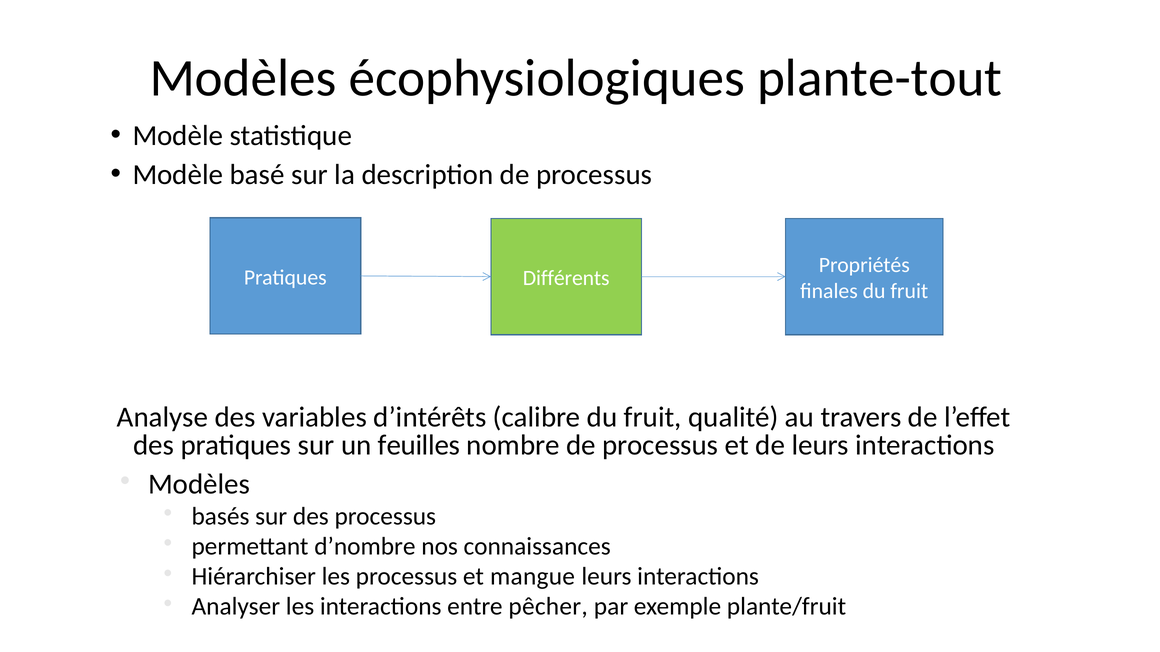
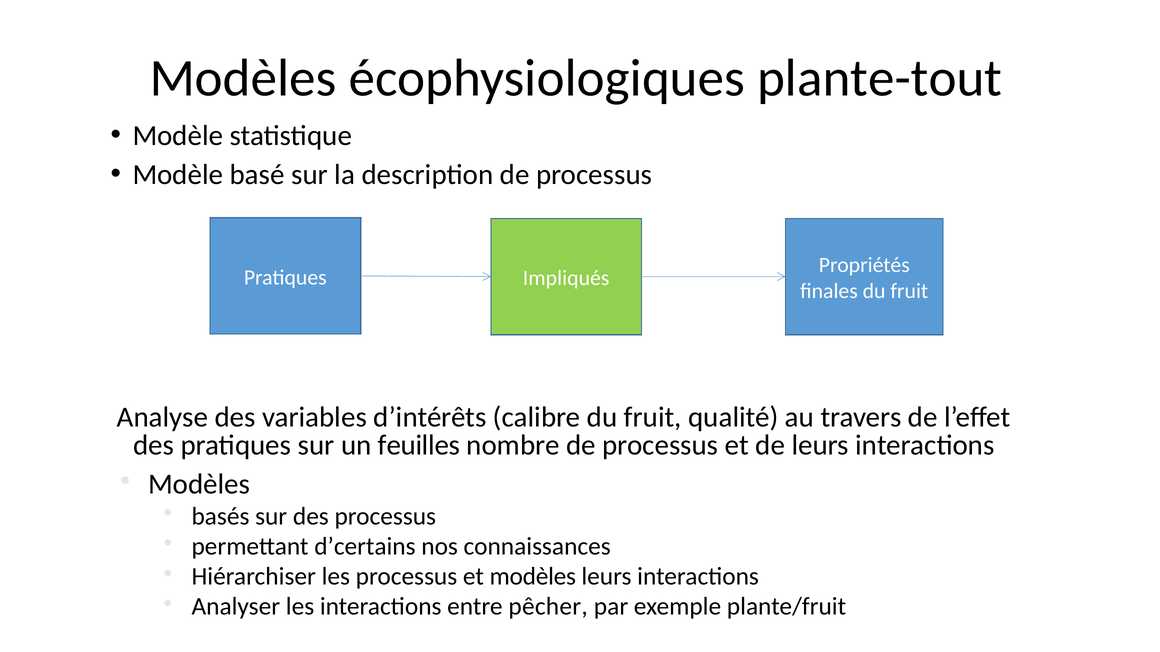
Différents: Différents -> Impliqués
d’nombre: d’nombre -> d’certains
et mangue: mangue -> modèles
